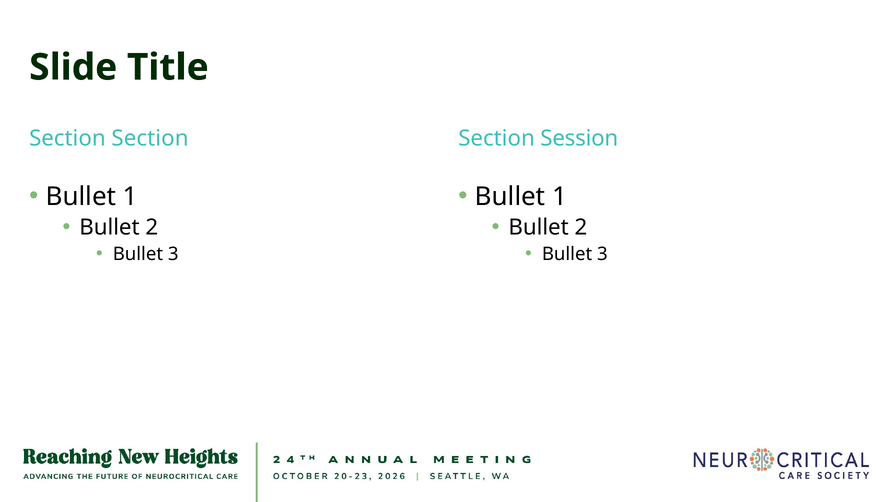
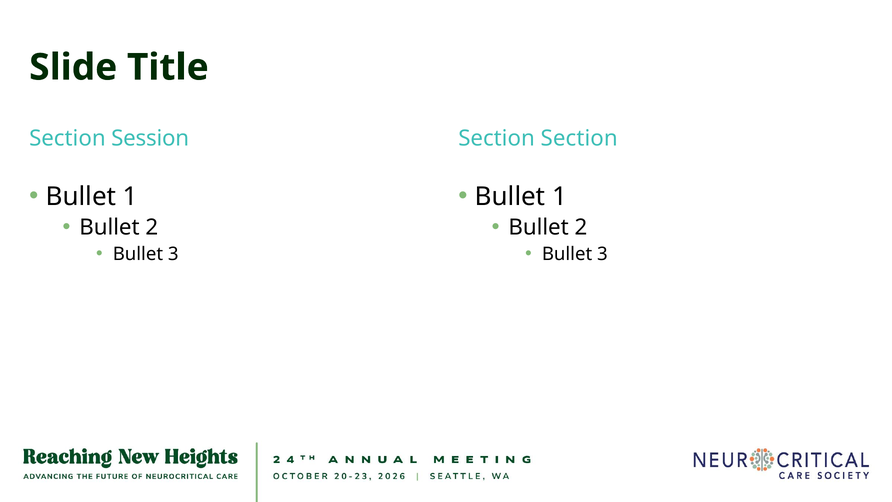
Section Section: Section -> Session
Section Session: Session -> Section
